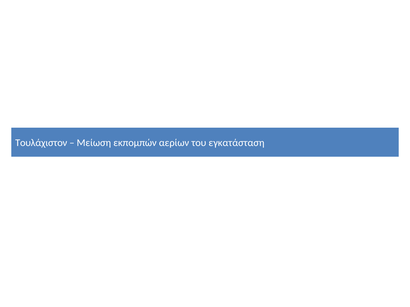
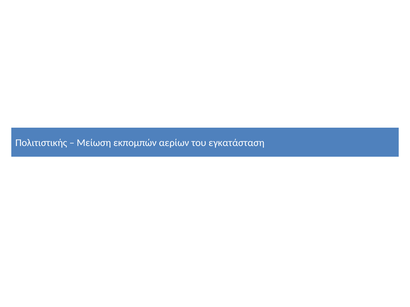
Τουλάχιστον: Τουλάχιστον -> Πολιτιστικής
